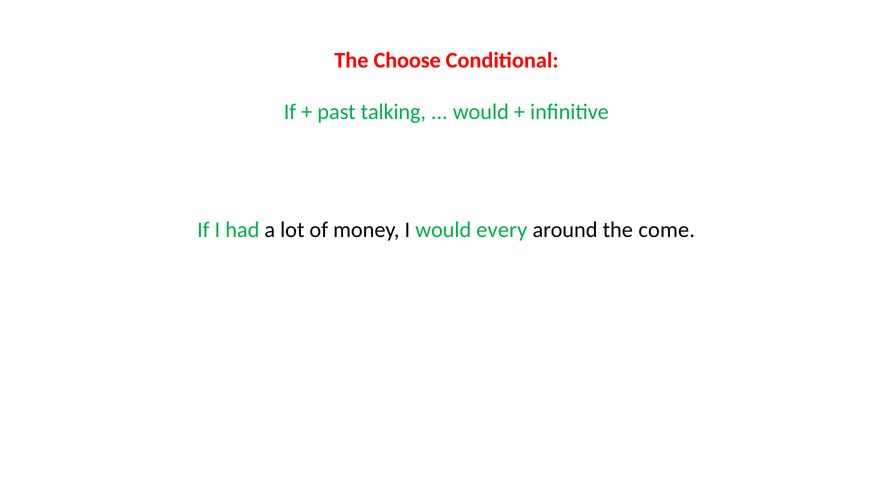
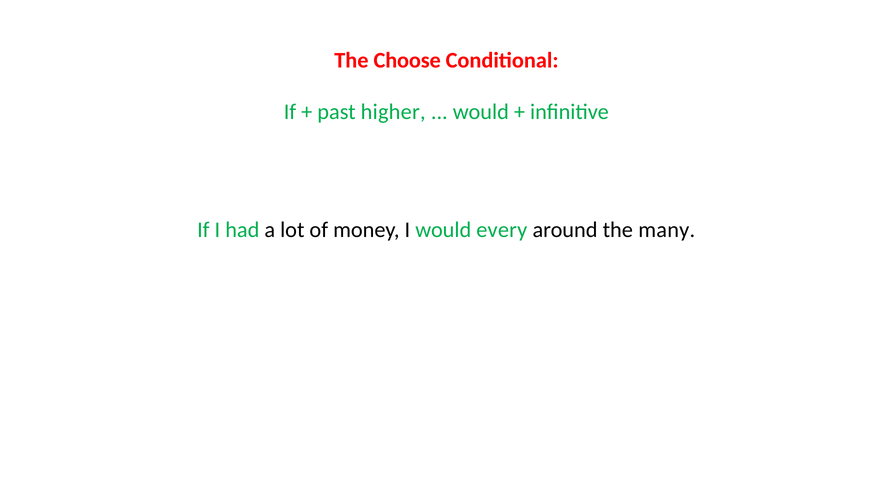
talking: talking -> higher
come: come -> many
